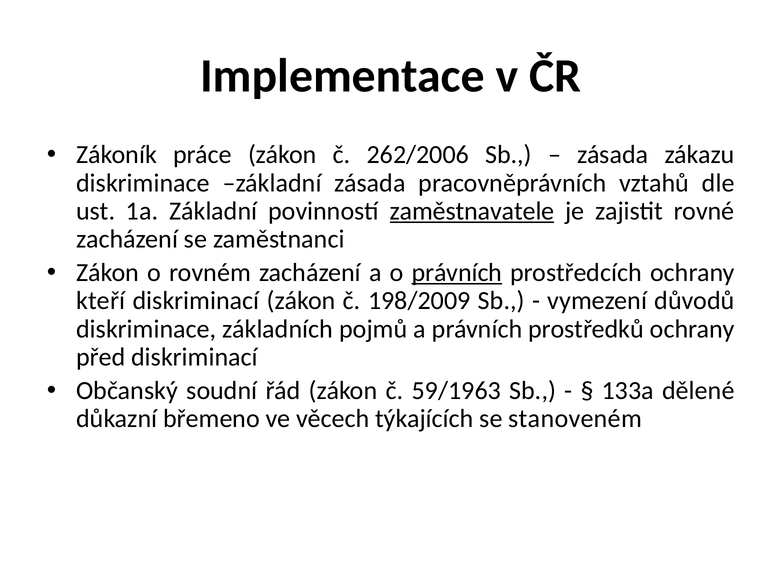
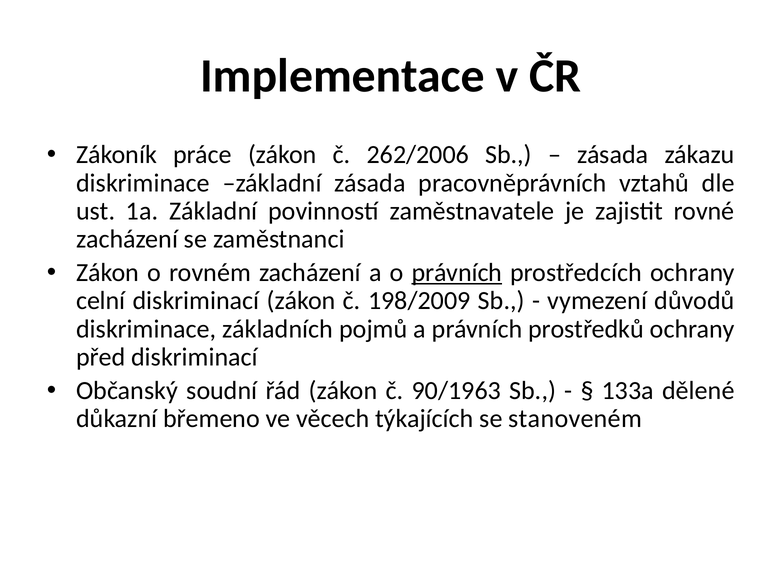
zaměstnavatele underline: present -> none
kteří: kteří -> celní
59/1963: 59/1963 -> 90/1963
